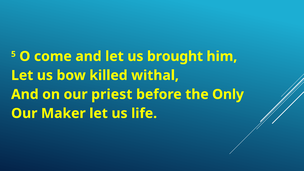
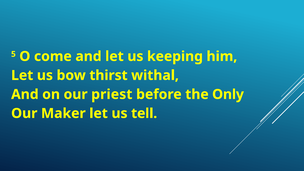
brought: brought -> keeping
killed: killed -> thirst
life: life -> tell
